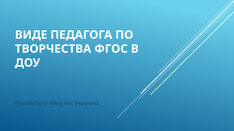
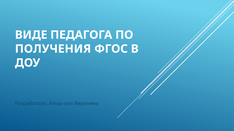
ТВОРЧЕСТВА: ТВОРЧЕСТВА -> ПОЛУЧЕНИЯ
